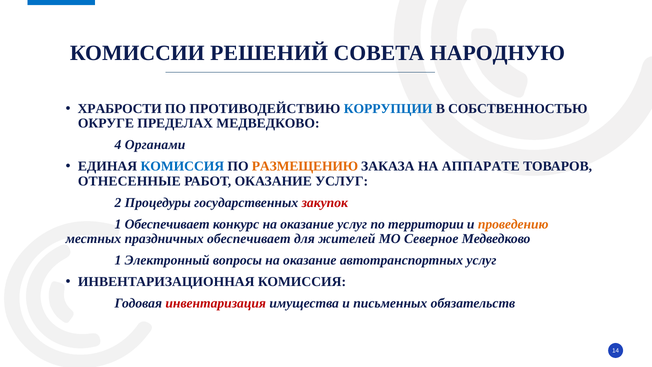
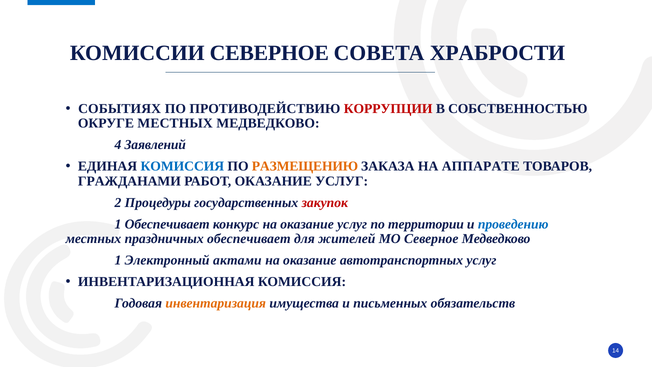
КОМИССИИ РЕШЕНИЙ: РЕШЕНИЙ -> СЕВЕРНОЕ
НАРОДНУЮ: НАРОДНУЮ -> ХРАБРОСТИ
ХРАБРОСТИ: ХРАБРОСТИ -> СОБЫТИЯХ
КОРРУПЦИИ colour: blue -> red
ОКРУГЕ ПРЕДЕЛАХ: ПРЕДЕЛАХ -> МЕСТНЫХ
Органами: Органами -> Заявлений
ОТНЕСЕННЫЕ: ОТНЕСЕННЫЕ -> ГРАЖДАНАМИ
проведению colour: orange -> blue
вопросы: вопросы -> актами
инвентаризация colour: red -> orange
